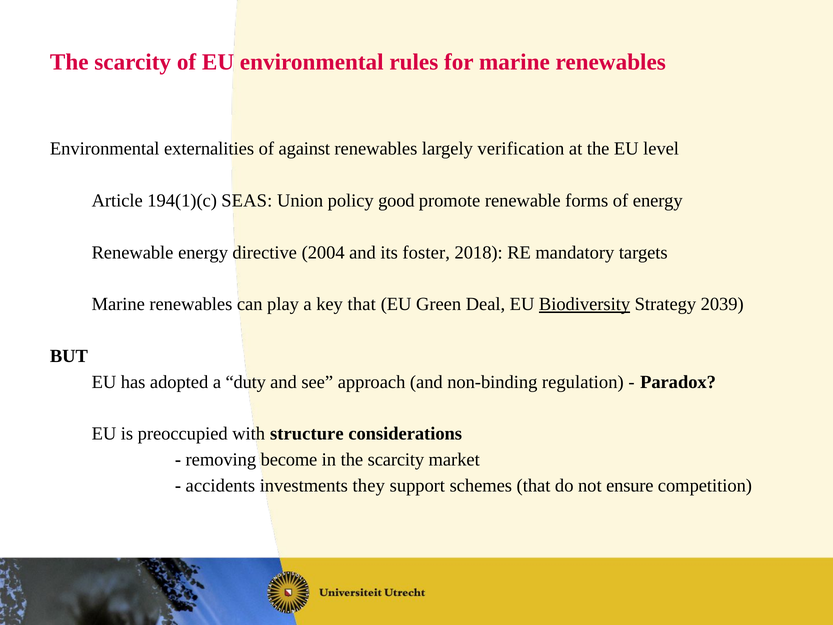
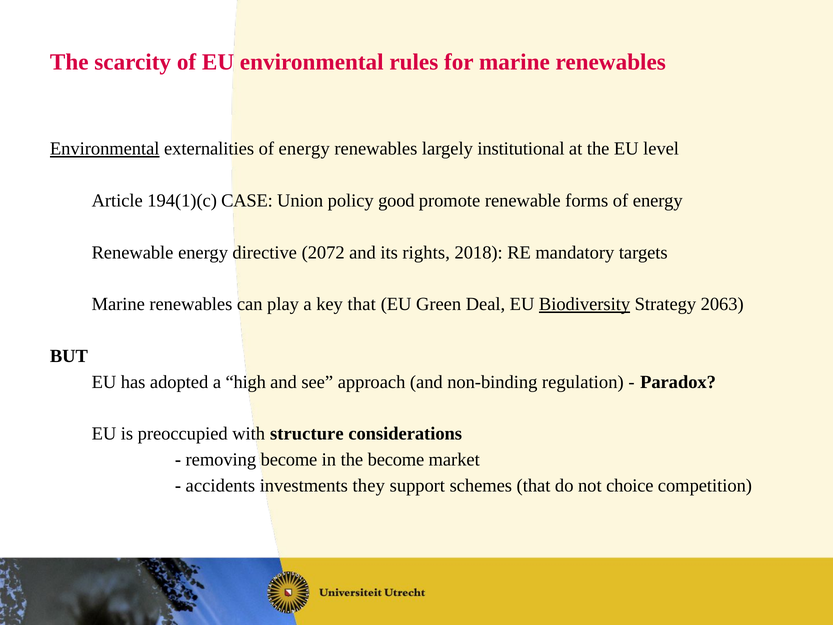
Environmental at (105, 149) underline: none -> present
externalities of against: against -> energy
verification: verification -> institutional
SEAS: SEAS -> CASE
2004: 2004 -> 2072
foster: foster -> rights
2039: 2039 -> 2063
duty: duty -> high
in the scarcity: scarcity -> become
ensure: ensure -> choice
